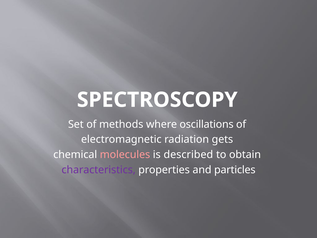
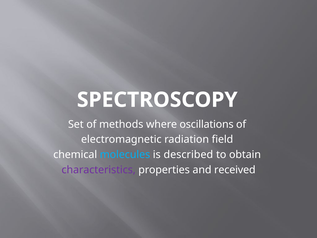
gets: gets -> field
molecules colour: pink -> light blue
particles: particles -> received
